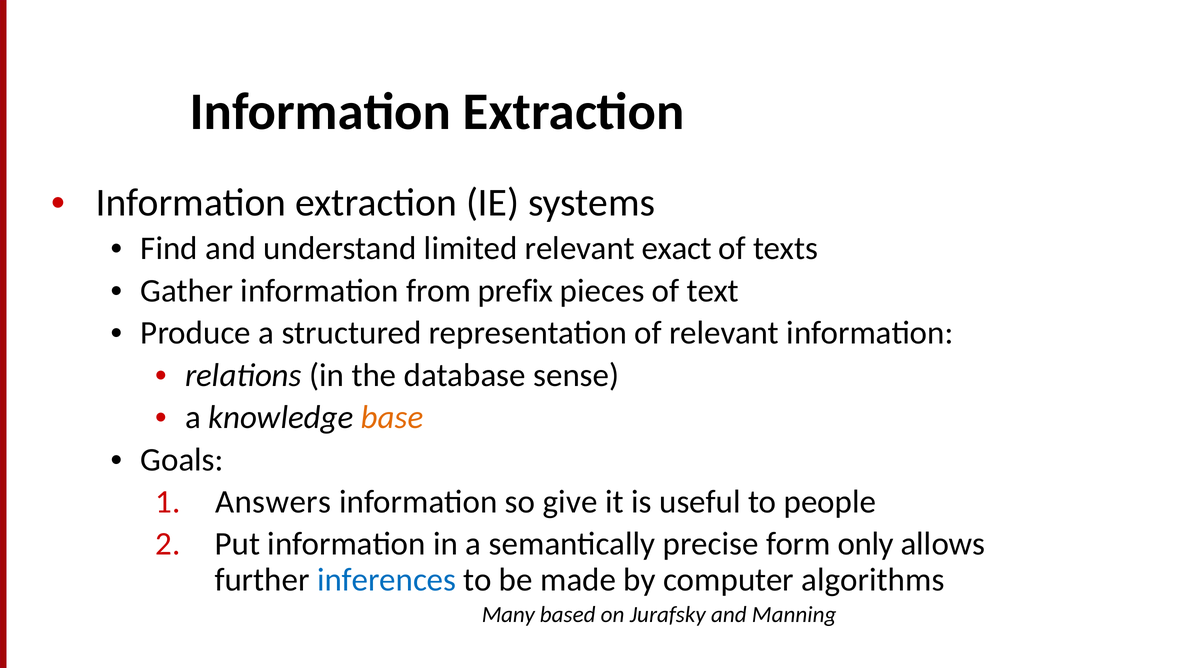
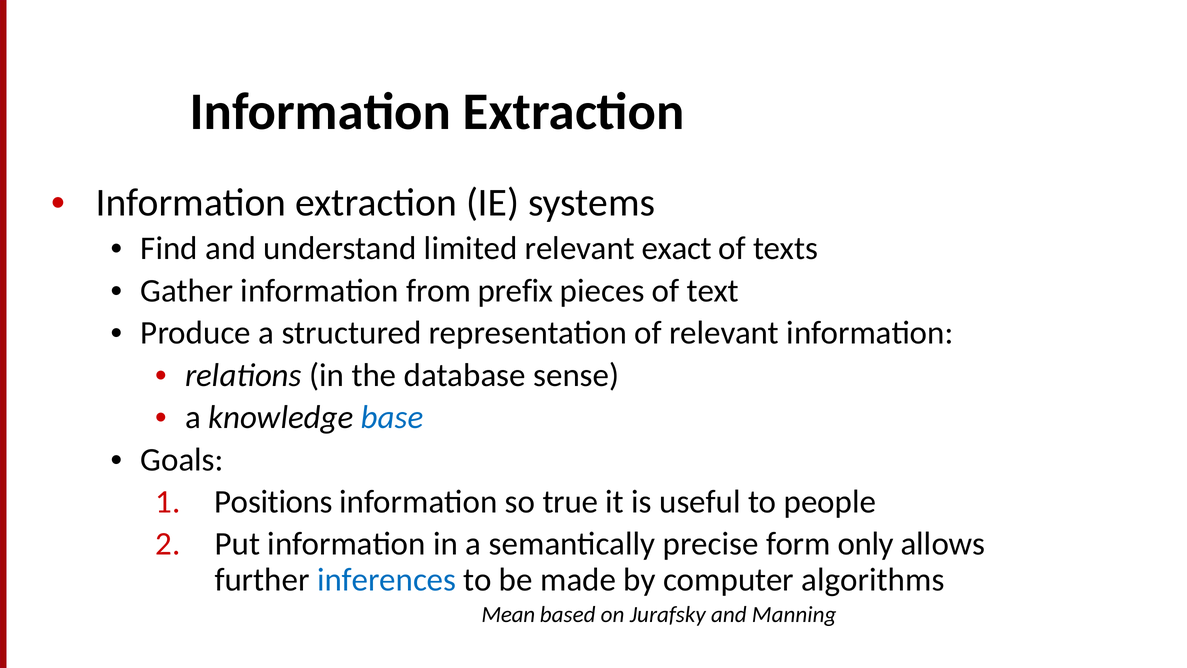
base colour: orange -> blue
Answers: Answers -> Positions
give: give -> true
Many: Many -> Mean
